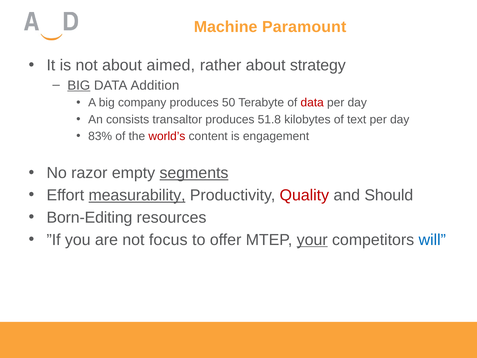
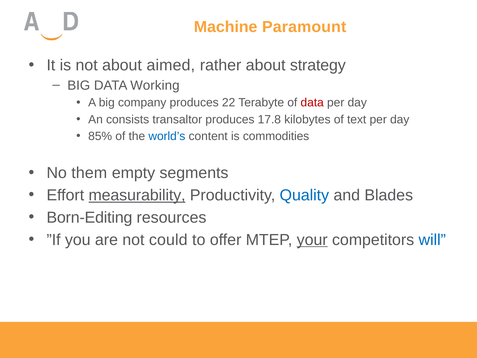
BIG at (79, 85) underline: present -> none
Addition: Addition -> Working
50: 50 -> 22
51.8: 51.8 -> 17.8
83%: 83% -> 85%
world’s colour: red -> blue
engagement: engagement -> commodities
razor: razor -> them
segments underline: present -> none
Quality colour: red -> blue
Should: Should -> Blades
focus: focus -> could
